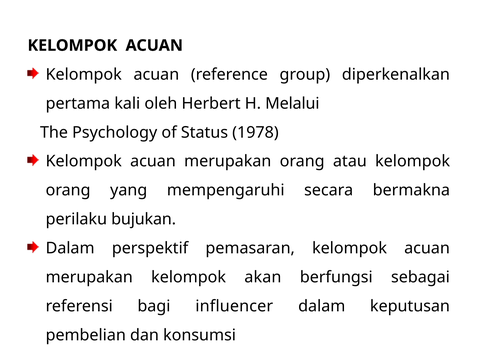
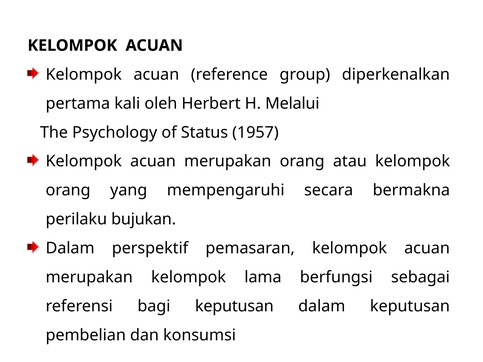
1978: 1978 -> 1957
akan: akan -> lama
bagi influencer: influencer -> keputusan
